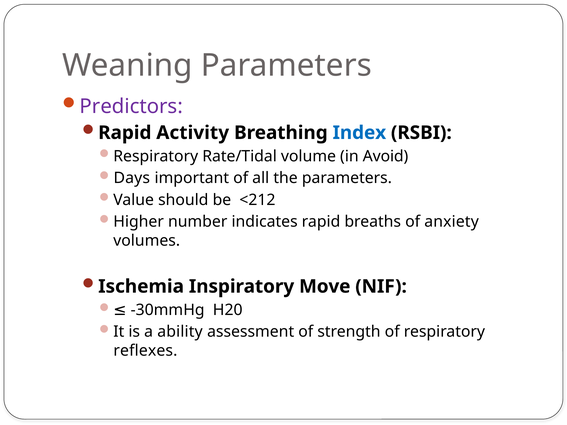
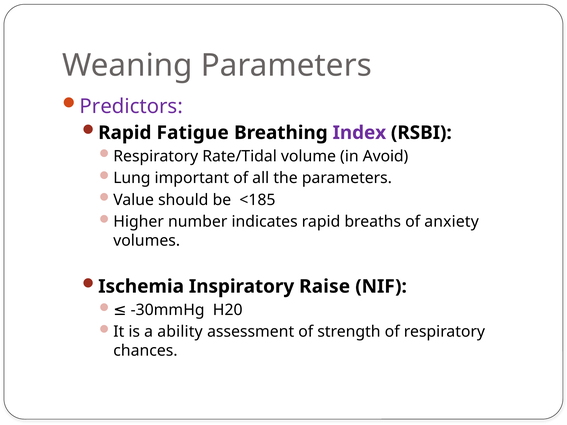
Activity: Activity -> Fatigue
Index colour: blue -> purple
Days: Days -> Lung
<212: <212 -> <185
Move: Move -> Raise
reflexes: reflexes -> chances
